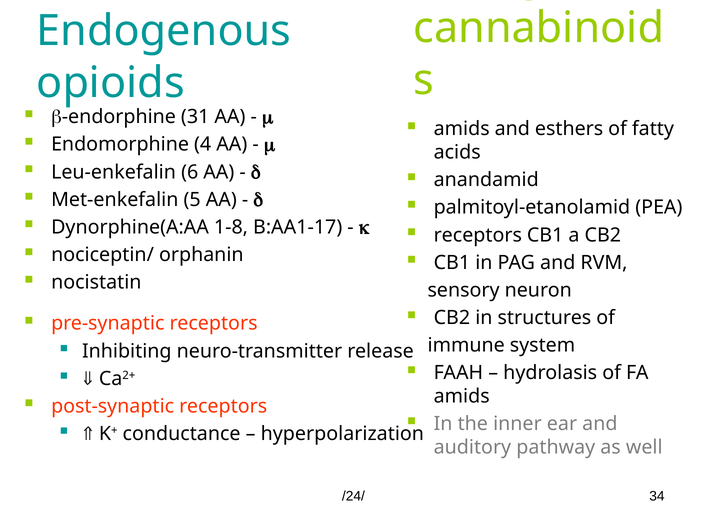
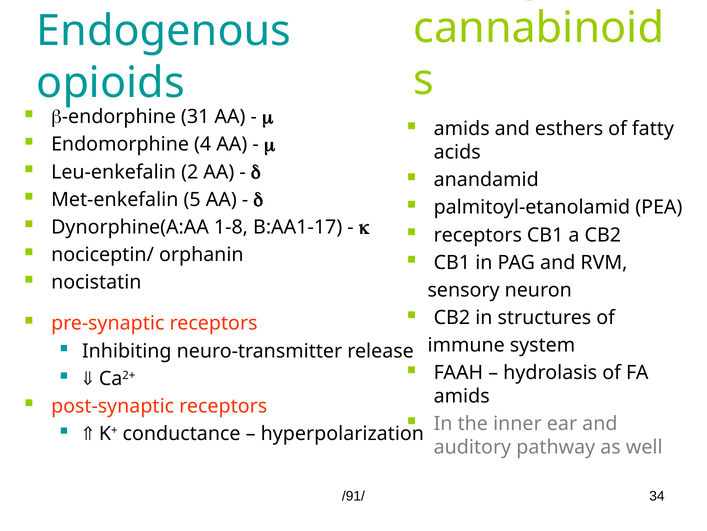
6: 6 -> 2
/24/: /24/ -> /91/
